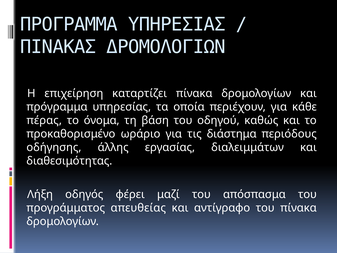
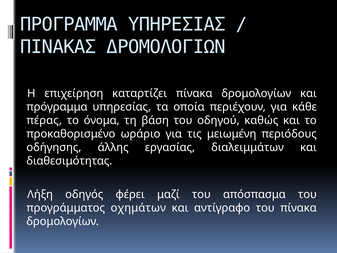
διάστημα: διάστημα -> μειωμένη
απευθείας: απευθείας -> οχημάτων
